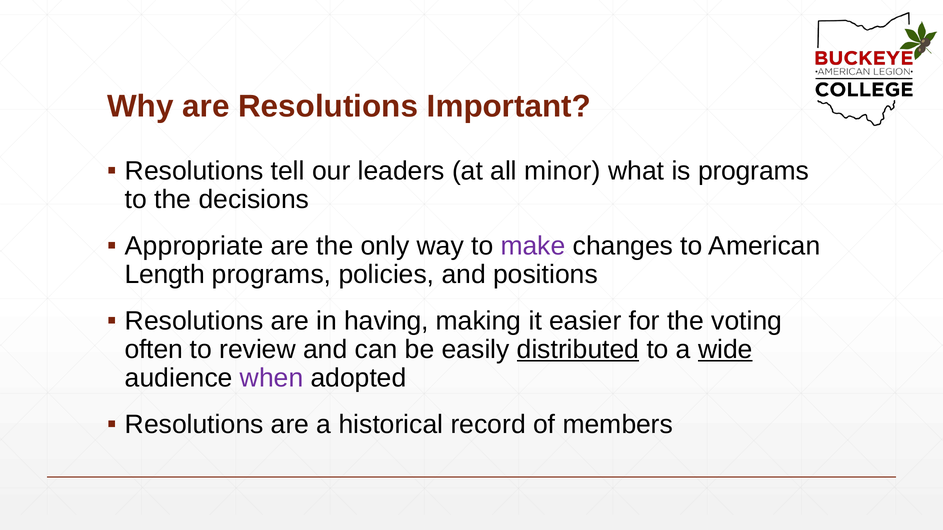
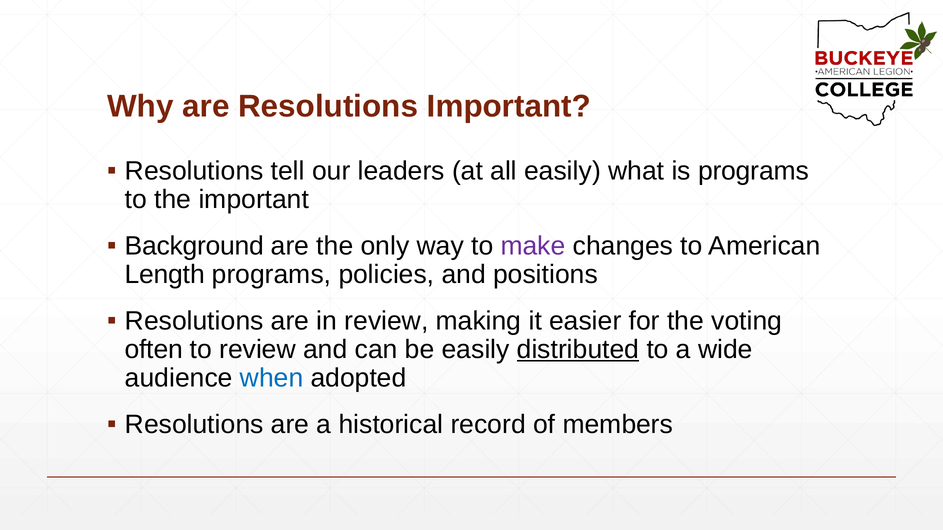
all minor: minor -> easily
the decisions: decisions -> important
Appropriate: Appropriate -> Background
in having: having -> review
wide underline: present -> none
when colour: purple -> blue
